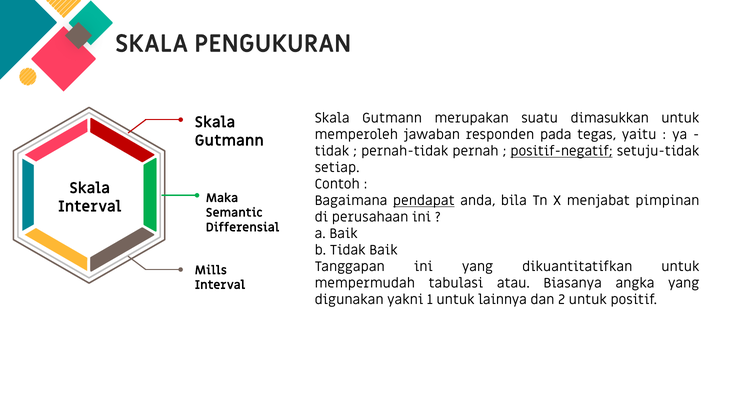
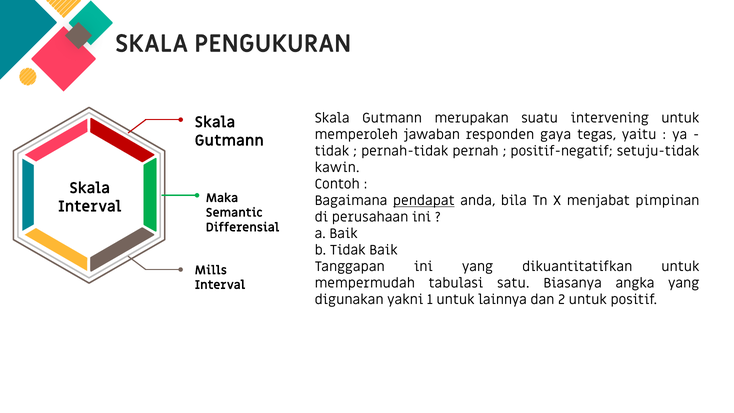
dimasukkan: dimasukkan -> intervening
pada: pada -> gaya
positif-negatif underline: present -> none
setiap: setiap -> kawin
atau: atau -> satu
